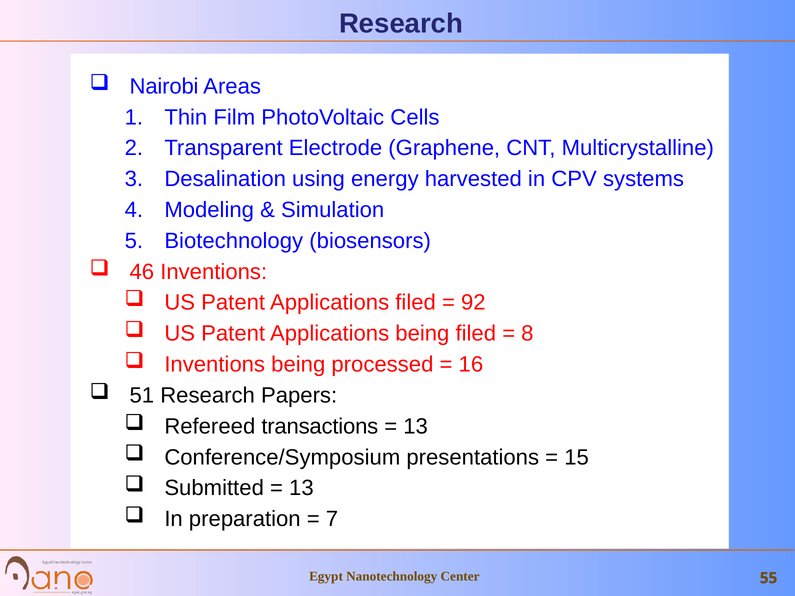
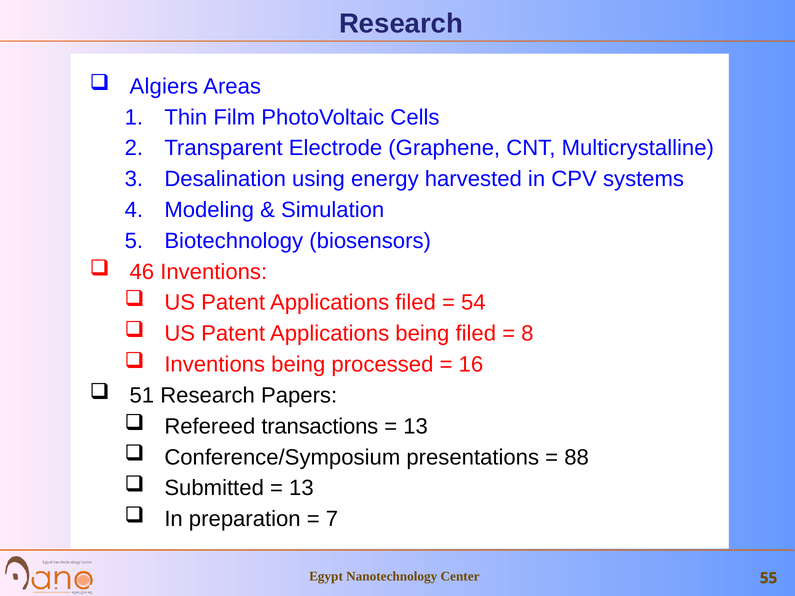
Nairobi: Nairobi -> Algiers
92: 92 -> 54
15: 15 -> 88
